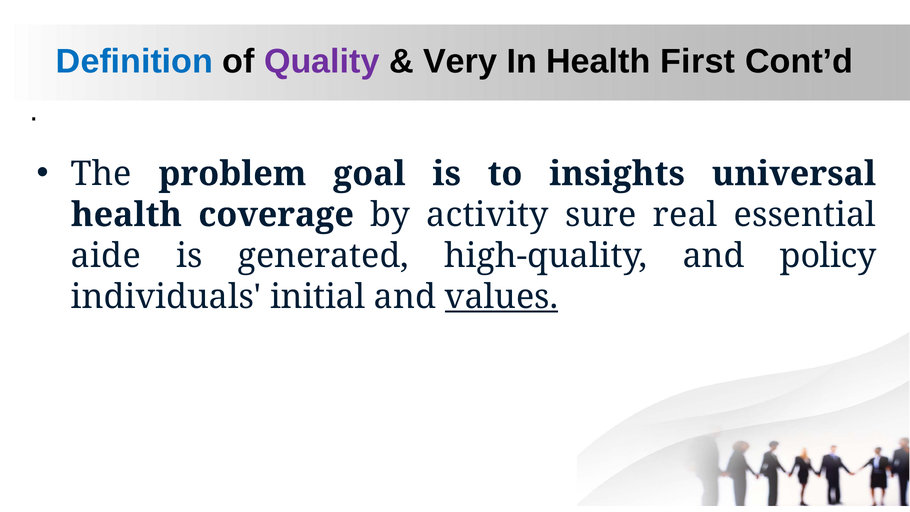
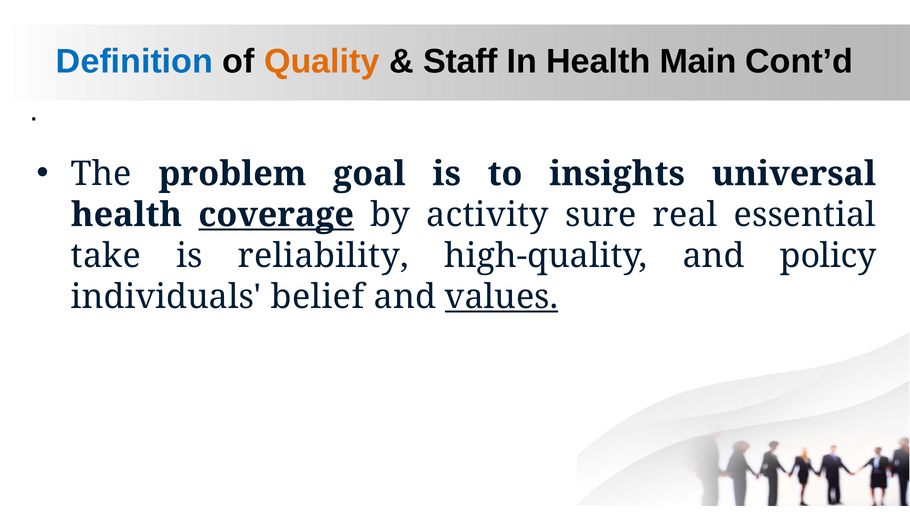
Quality colour: purple -> orange
Very: Very -> Staff
First: First -> Main
coverage underline: none -> present
aide: aide -> take
generated: generated -> reliability
initial: initial -> belief
